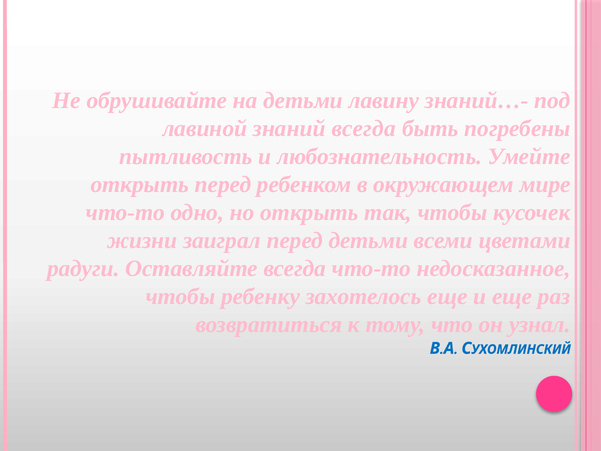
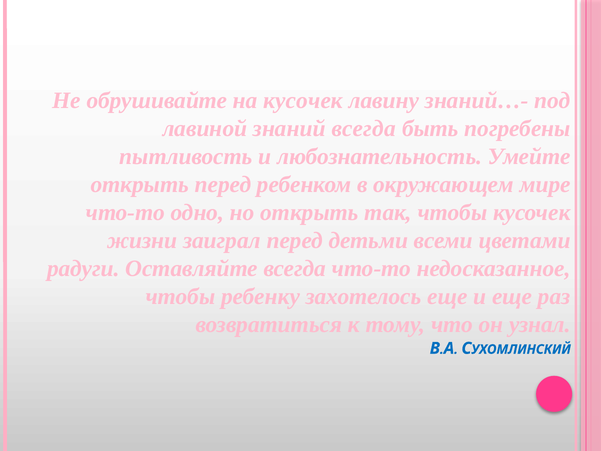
на детьми: детьми -> кусочек
